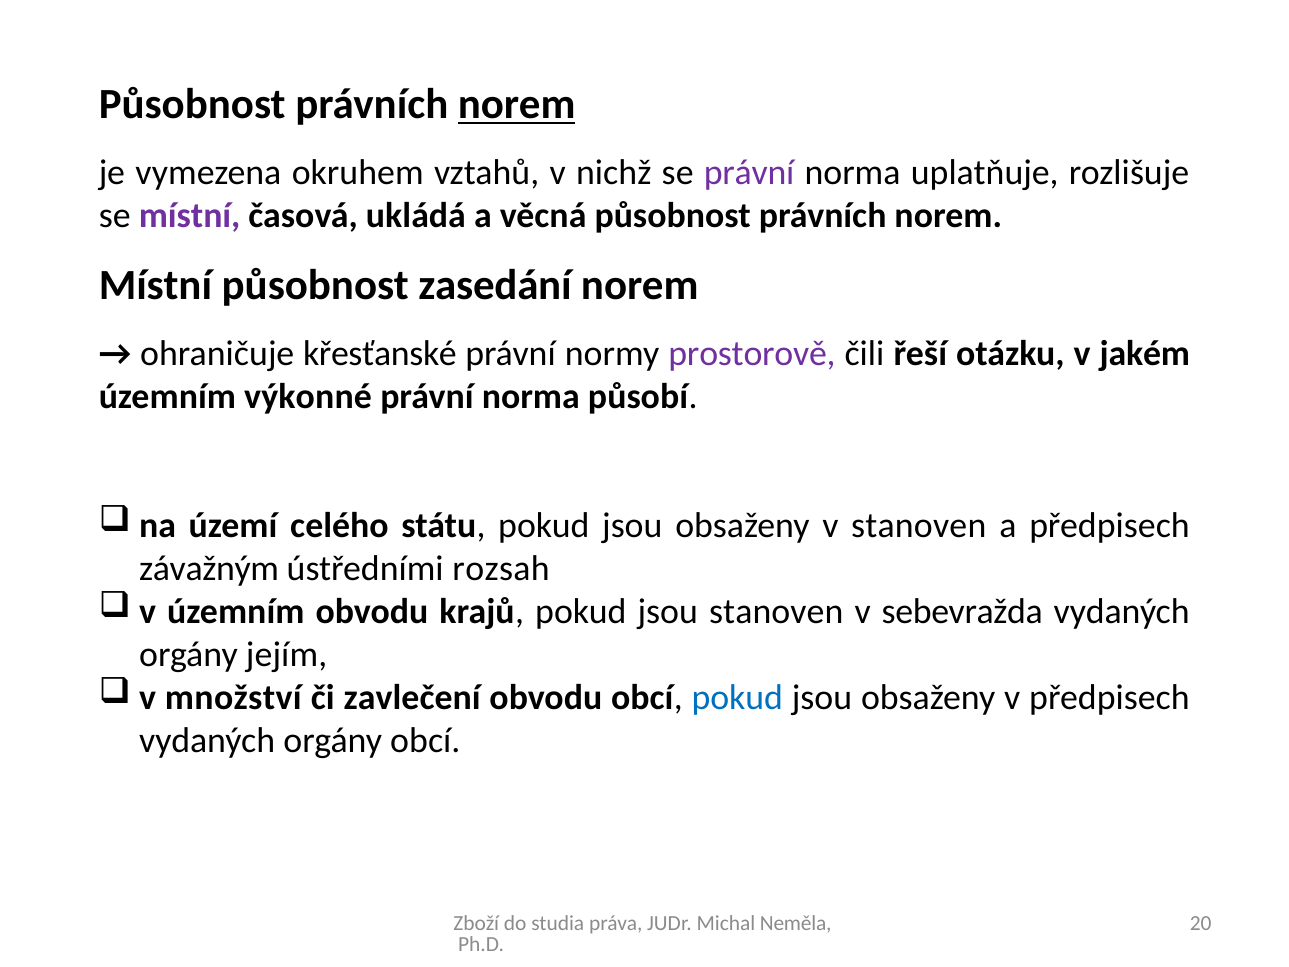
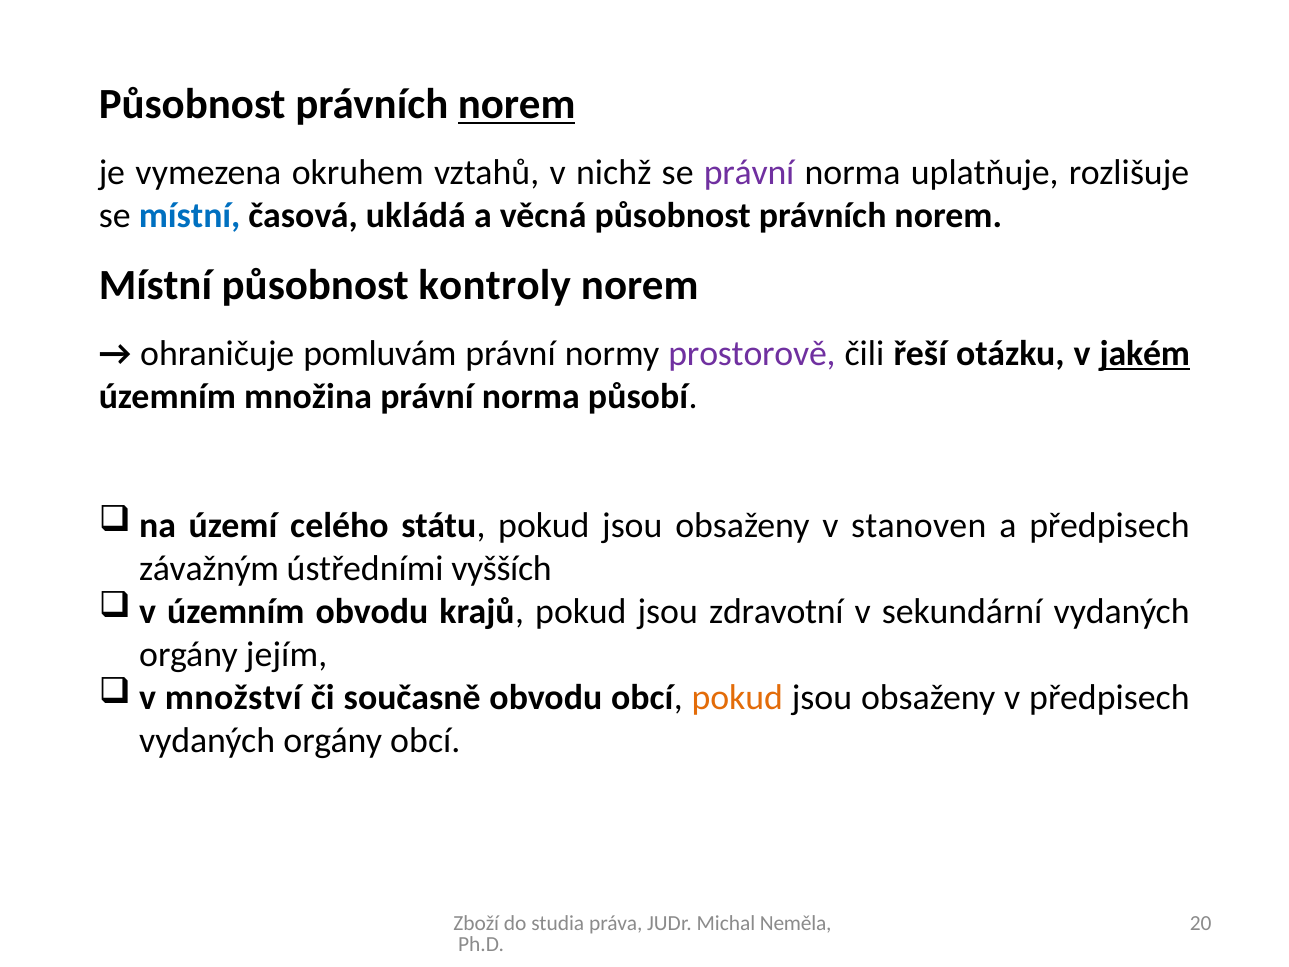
místní at (190, 216) colour: purple -> blue
zasedání: zasedání -> kontroly
křesťanské: křesťanské -> pomluvám
jakém underline: none -> present
výkonné: výkonné -> množina
rozsah: rozsah -> vyšších
jsou stanoven: stanoven -> zdravotní
sebevražda: sebevražda -> sekundární
zavlečení: zavlečení -> současně
pokud at (737, 697) colour: blue -> orange
